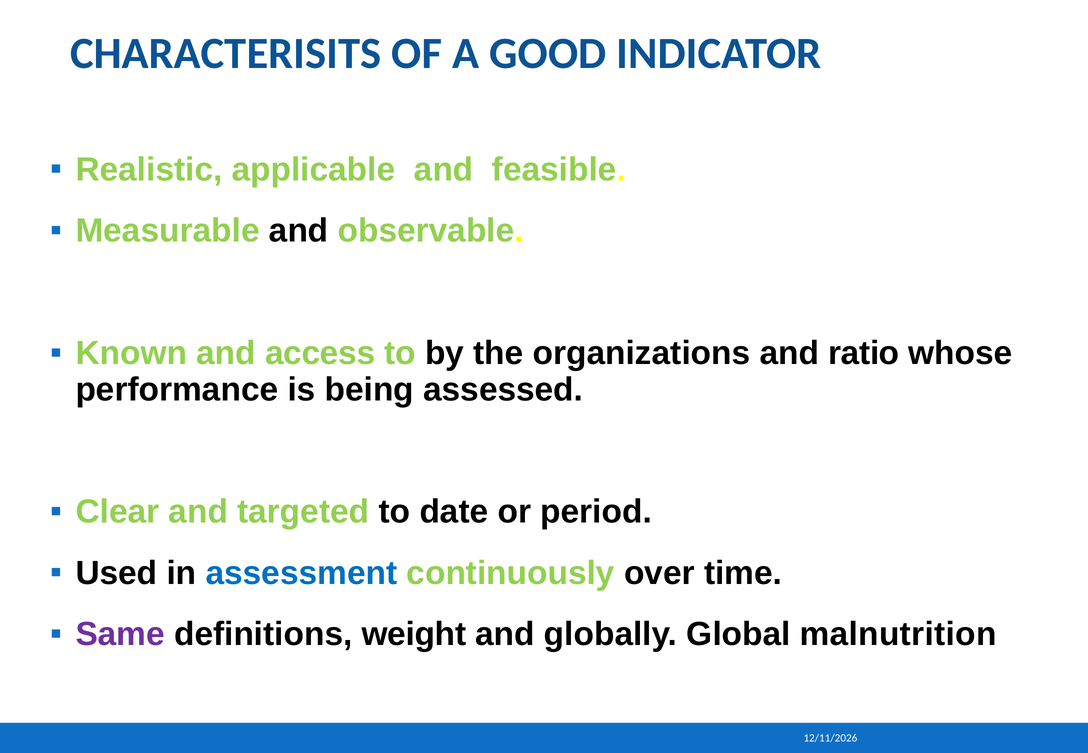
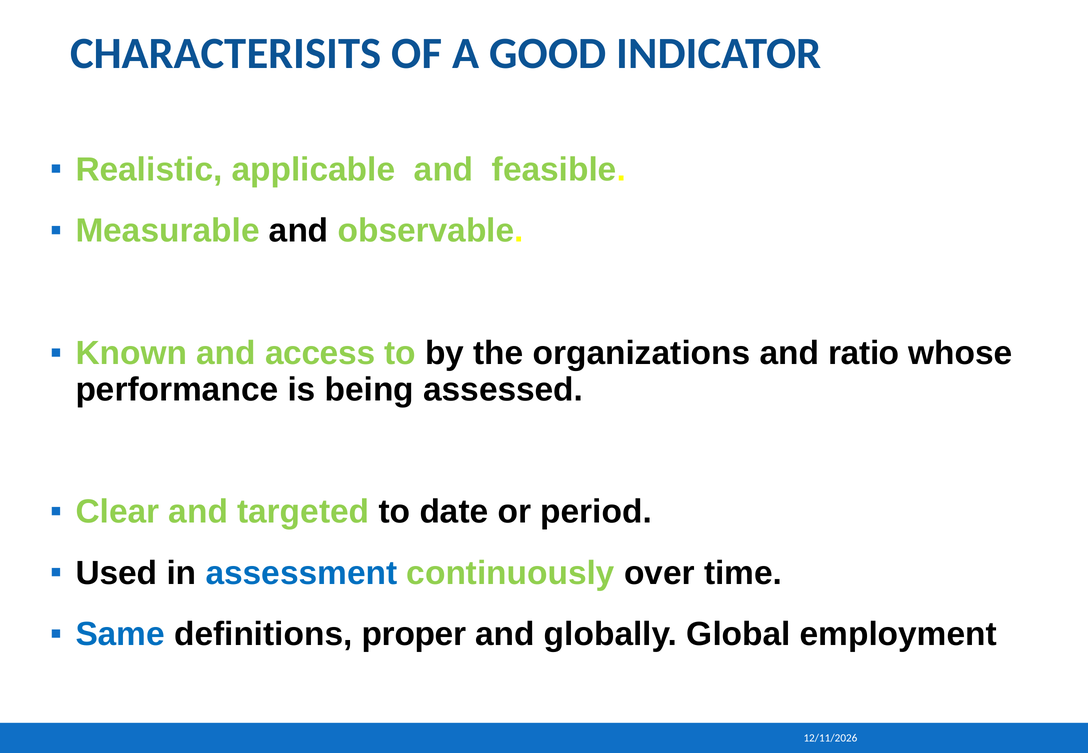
Same colour: purple -> blue
weight: weight -> proper
malnutrition: malnutrition -> employment
